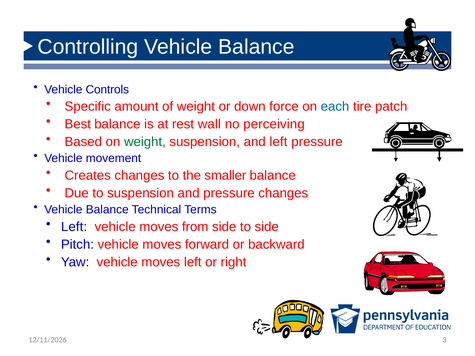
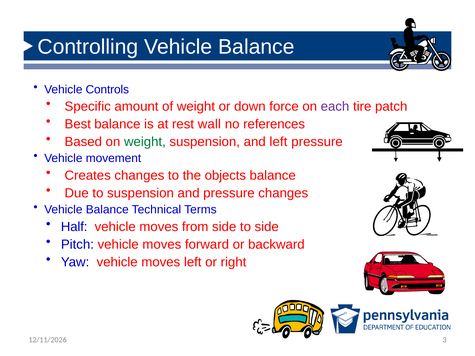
each colour: blue -> purple
perceiving: perceiving -> references
smaller: smaller -> objects
Left at (74, 227): Left -> Half
